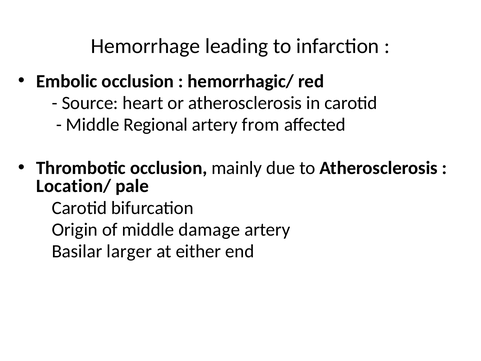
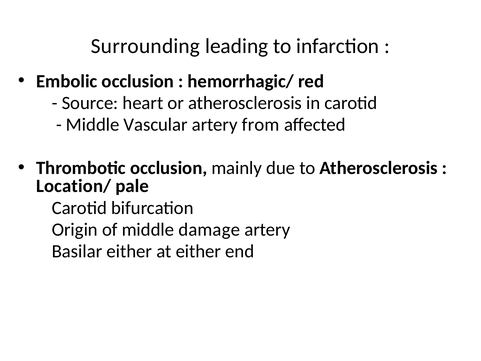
Hemorrhage: Hemorrhage -> Surrounding
Regional: Regional -> Vascular
Basilar larger: larger -> either
